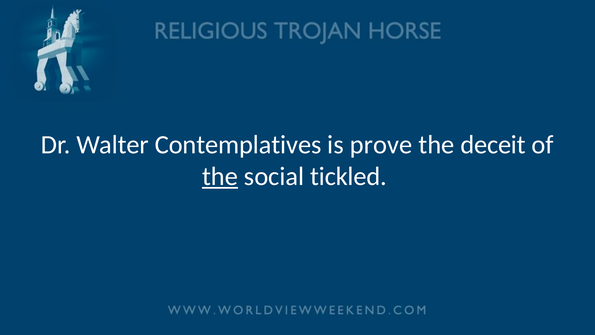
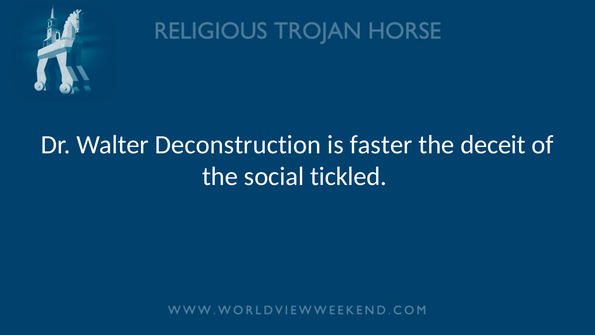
Contemplatives: Contemplatives -> Deconstruction
prove: prove -> faster
the at (220, 176) underline: present -> none
